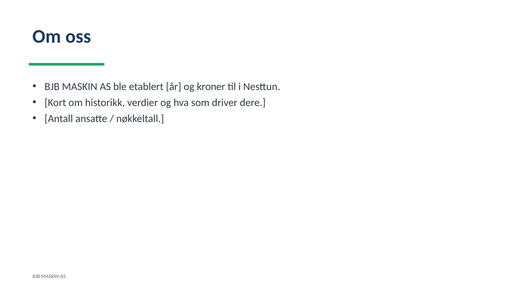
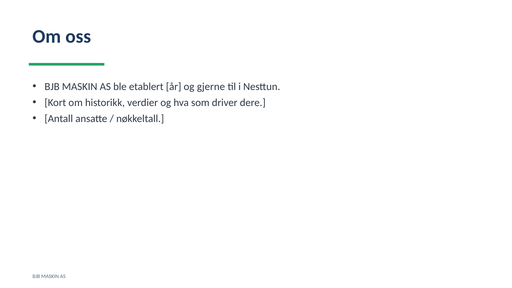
kroner: kroner -> gjerne
